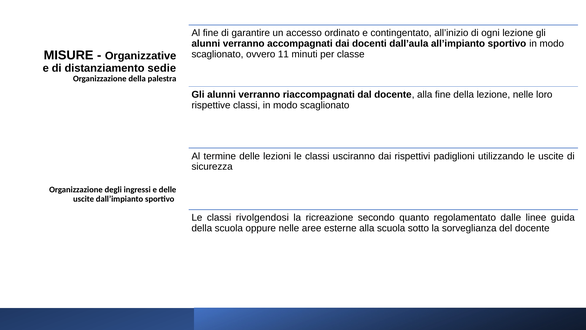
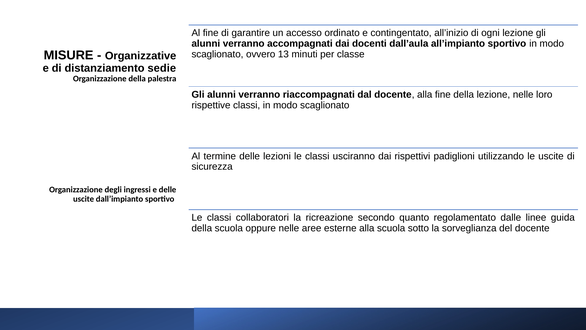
11: 11 -> 13
rivolgendosi: rivolgendosi -> collaboratori
